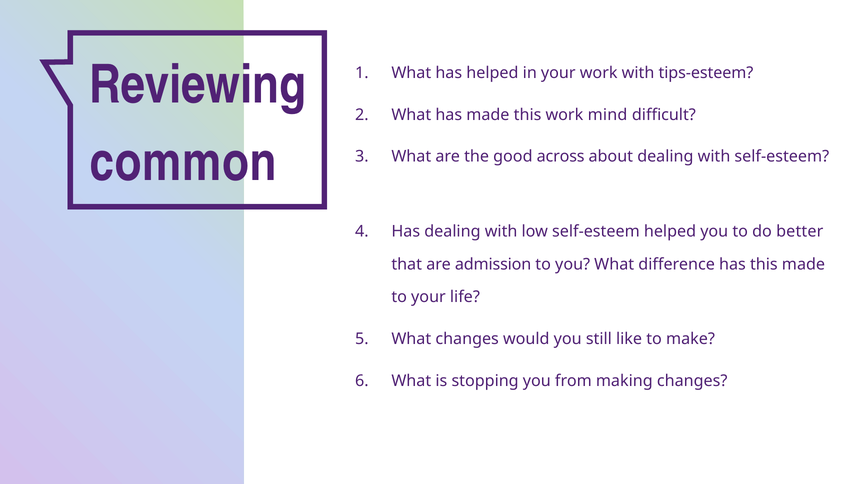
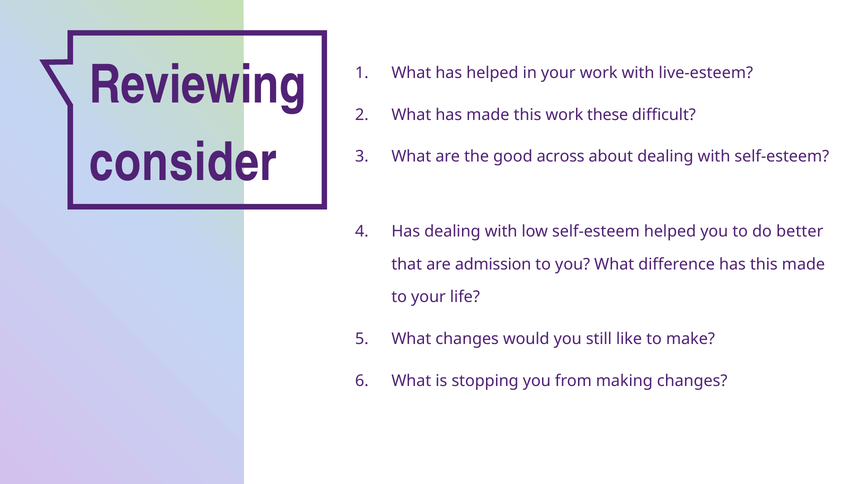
tips-esteem: tips-esteem -> live-esteem
mind: mind -> these
common: common -> consider
